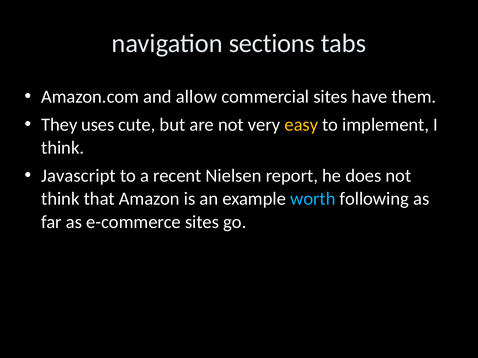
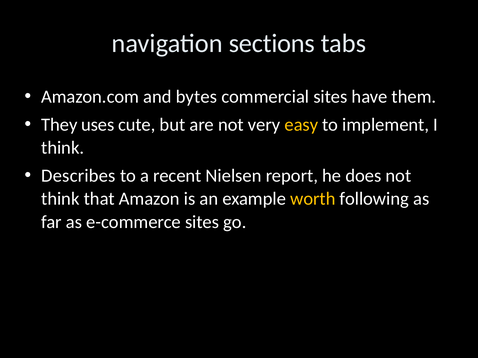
allow: allow -> bytes
Javascript: Javascript -> Describes
worth colour: light blue -> yellow
